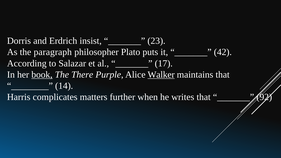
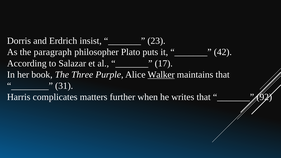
book underline: present -> none
There: There -> Three
14: 14 -> 31
